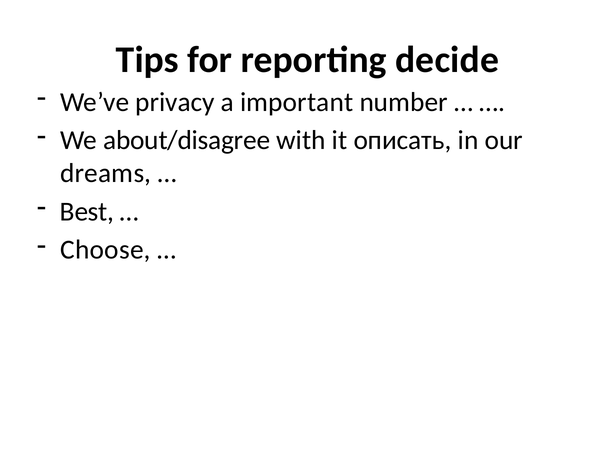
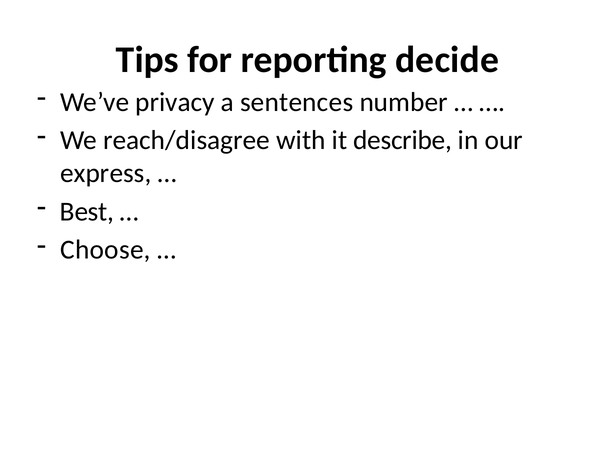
important: important -> sentences
about/disagree: about/disagree -> reach/disagree
описать: описать -> describe
dreams: dreams -> express
